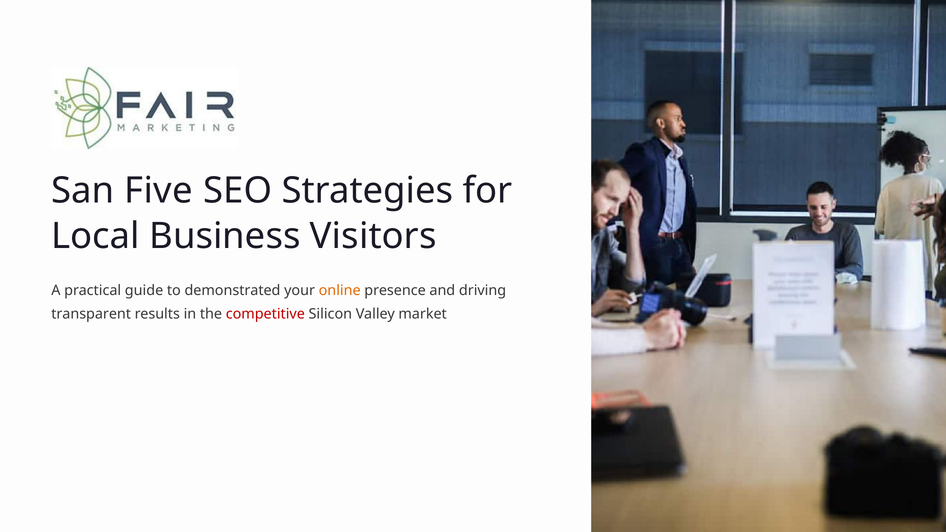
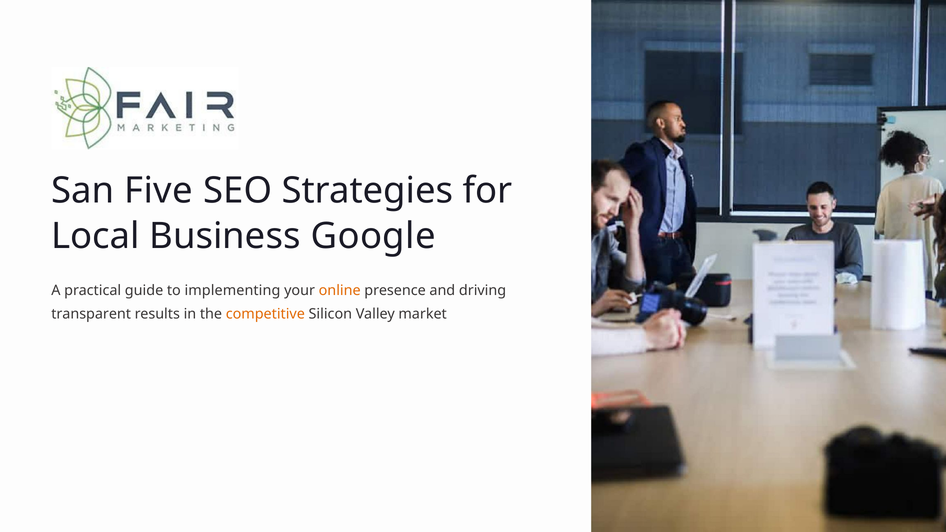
Visitors: Visitors -> Google
demonstrated: demonstrated -> implementing
competitive colour: red -> orange
